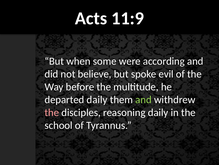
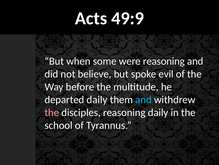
11:9: 11:9 -> 49:9
were according: according -> reasoning
and at (143, 99) colour: light green -> light blue
